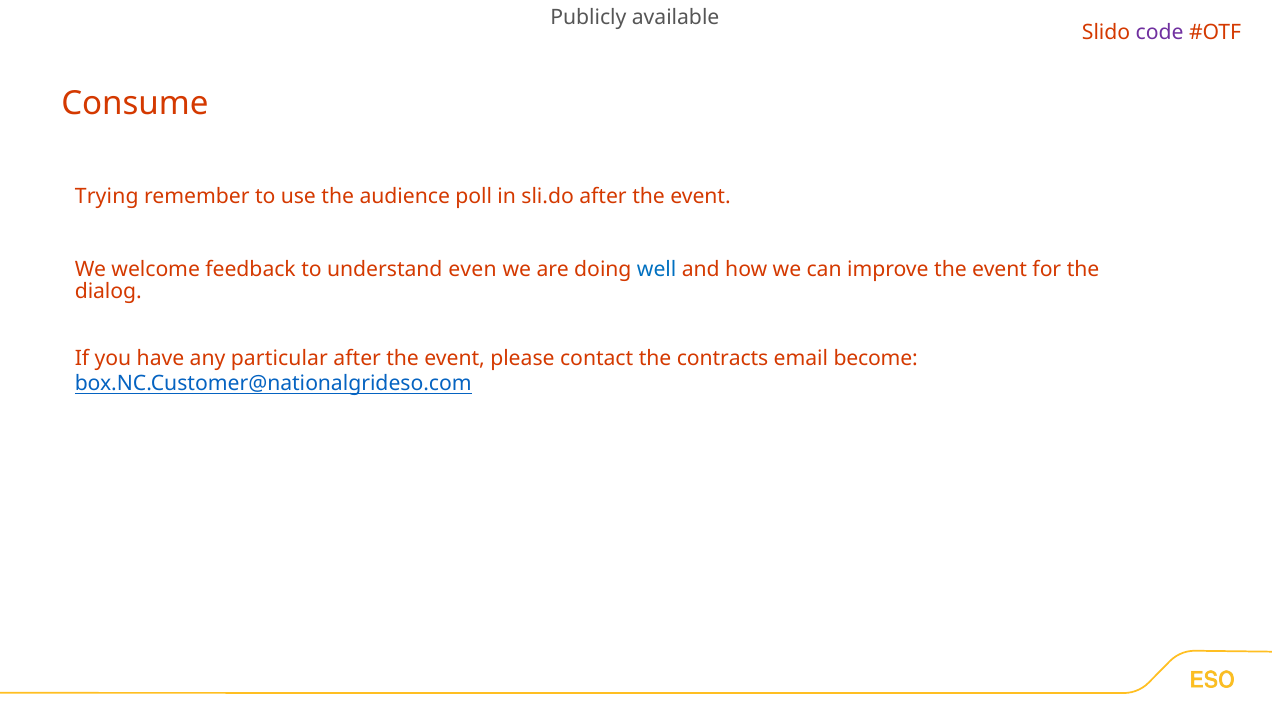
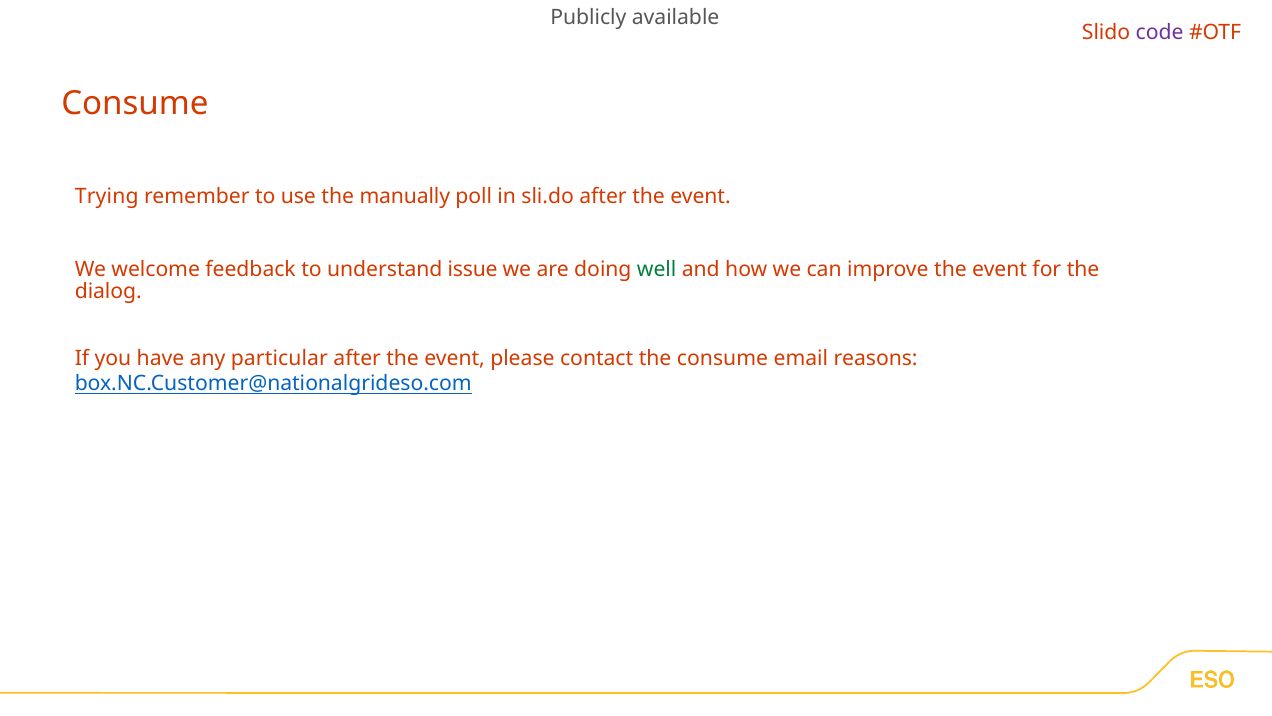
audience: audience -> manually
even: even -> issue
well colour: blue -> green
the contracts: contracts -> consume
become: become -> reasons
